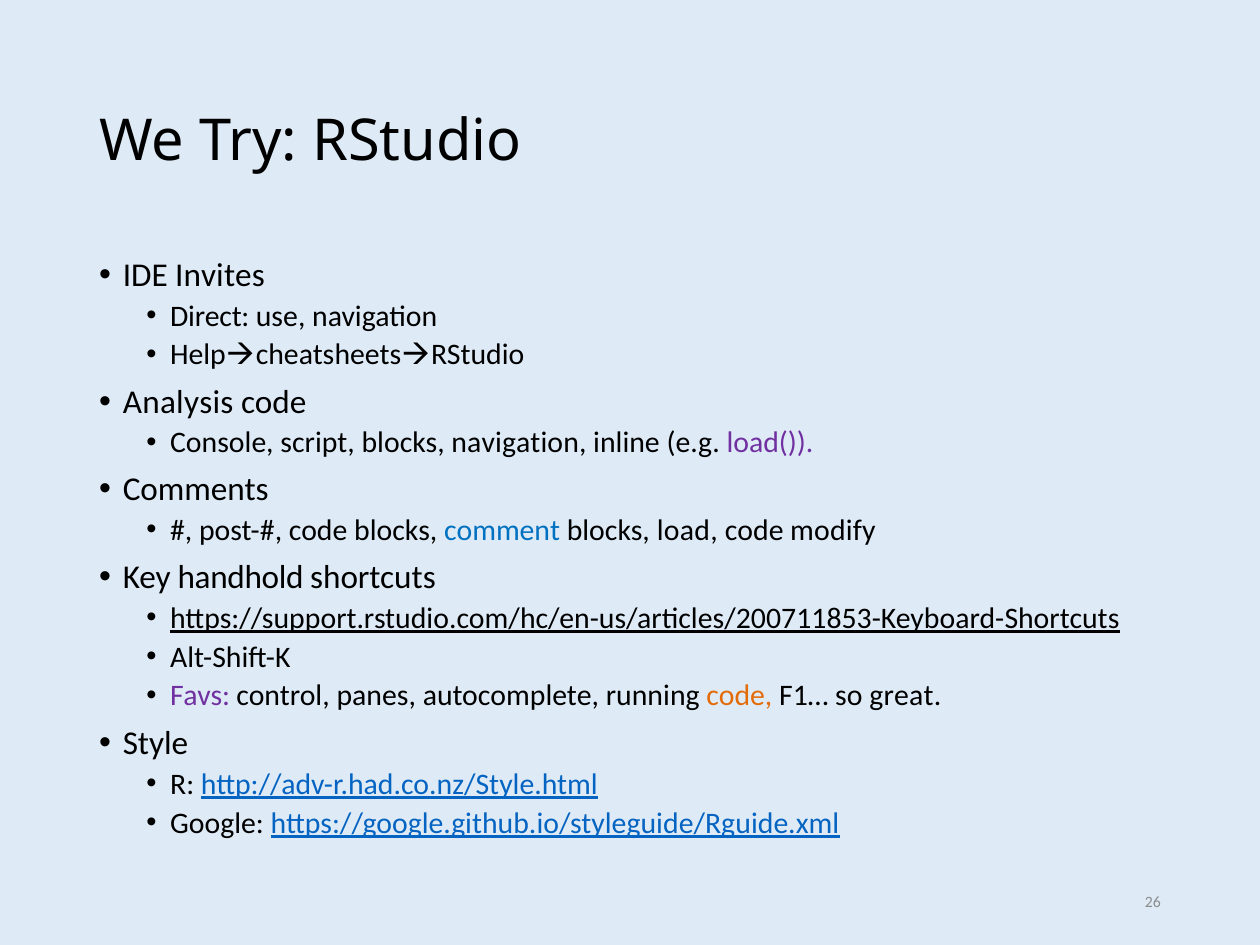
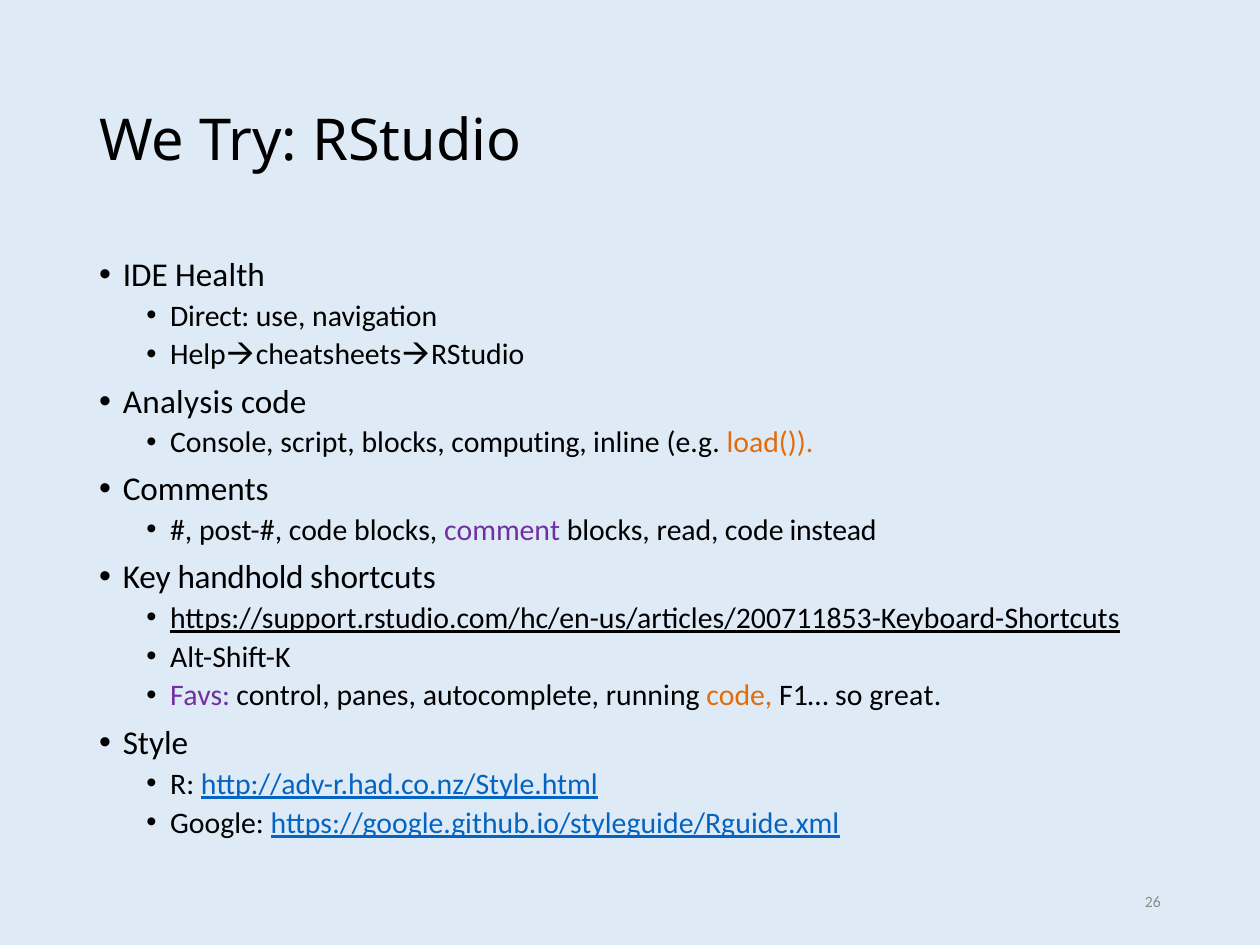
Invites: Invites -> Health
blocks navigation: navigation -> computing
load( colour: purple -> orange
comment colour: blue -> purple
load: load -> read
modify: modify -> instead
